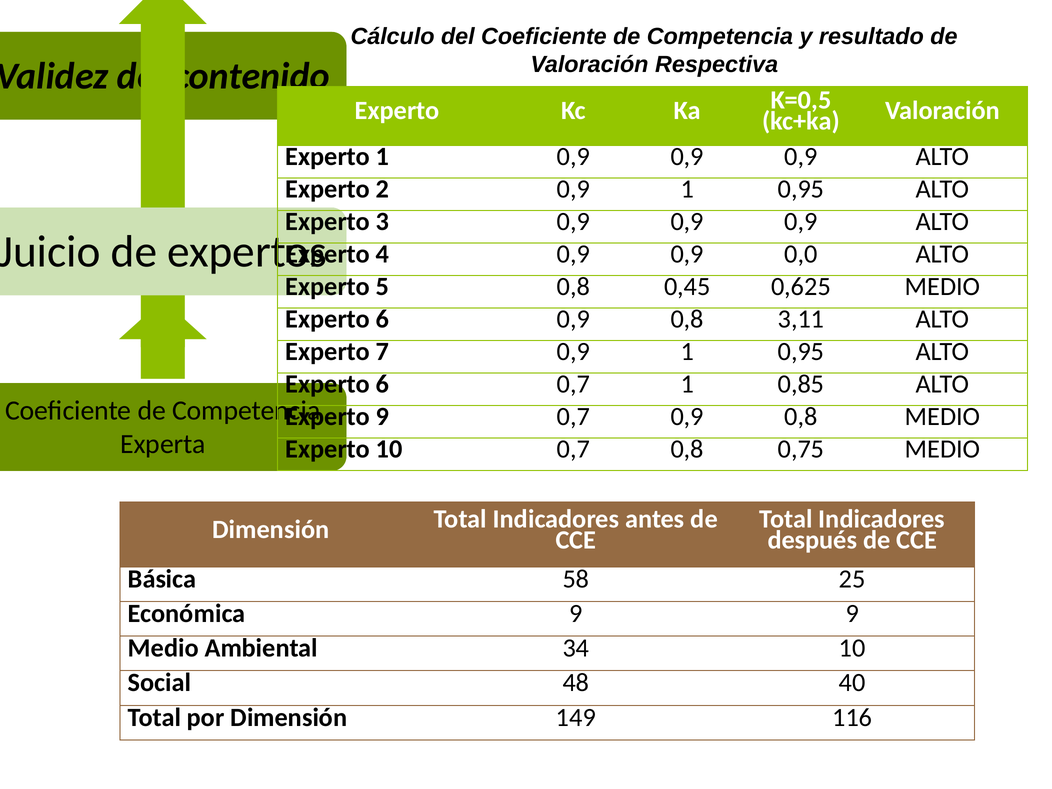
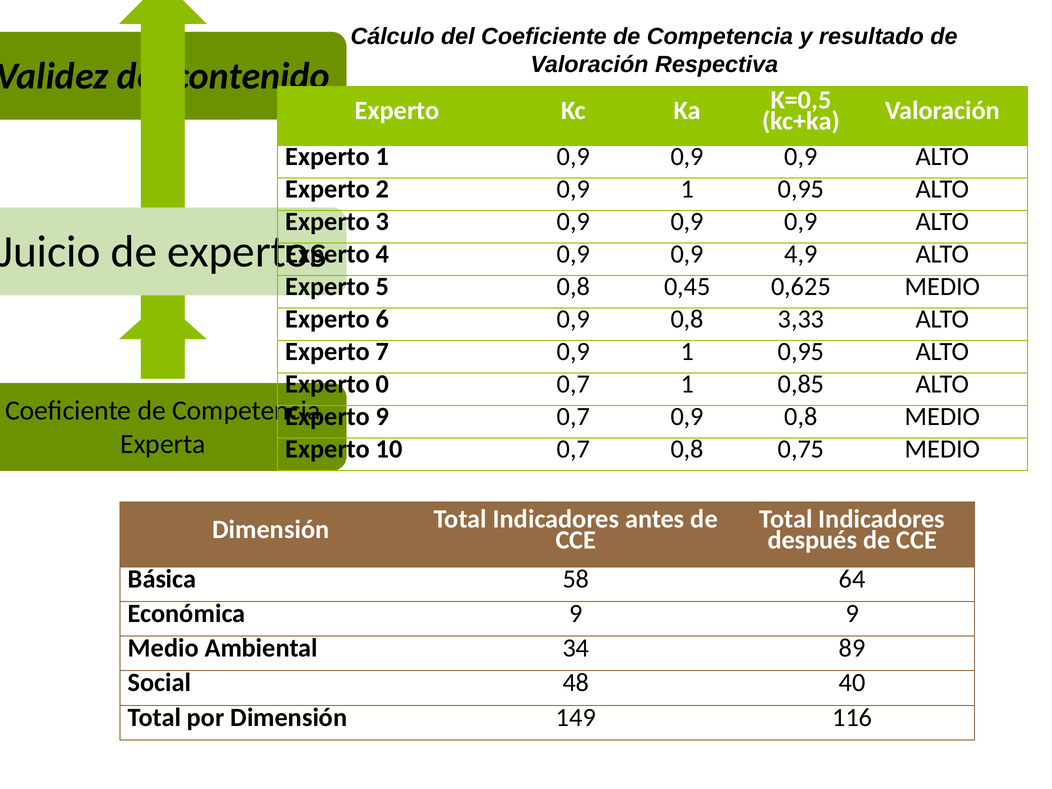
0,0: 0,0 -> 4,9
3,11: 3,11 -> 3,33
6 at (382, 384): 6 -> 0
25: 25 -> 64
34 10: 10 -> 89
